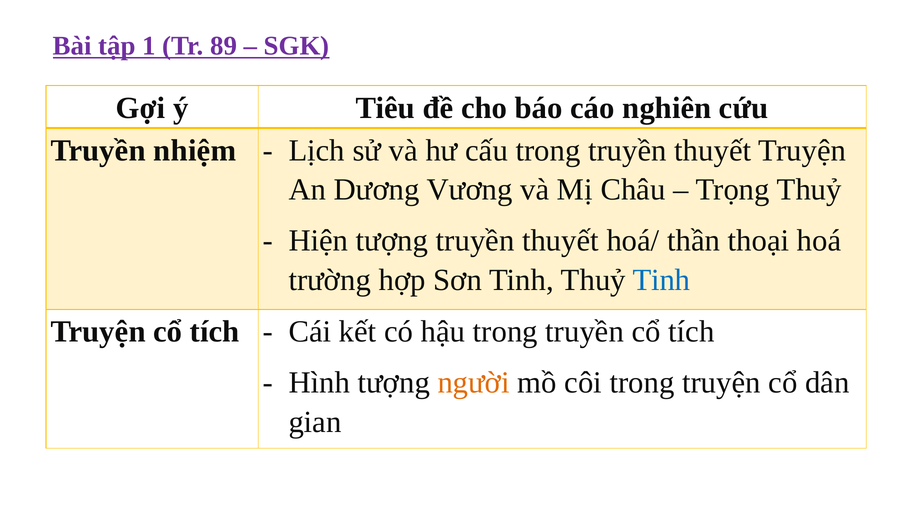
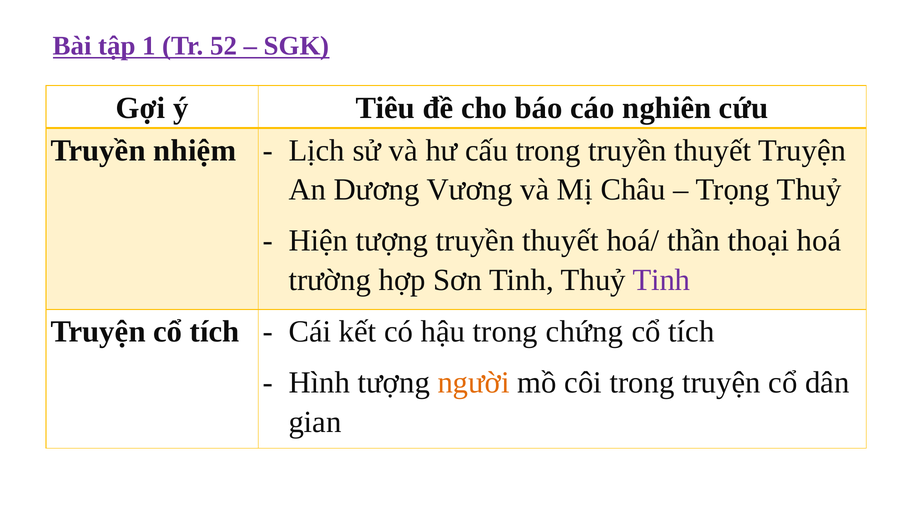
89: 89 -> 52
Tinh at (662, 280) colour: blue -> purple
hậu trong truyền: truyền -> chứng
